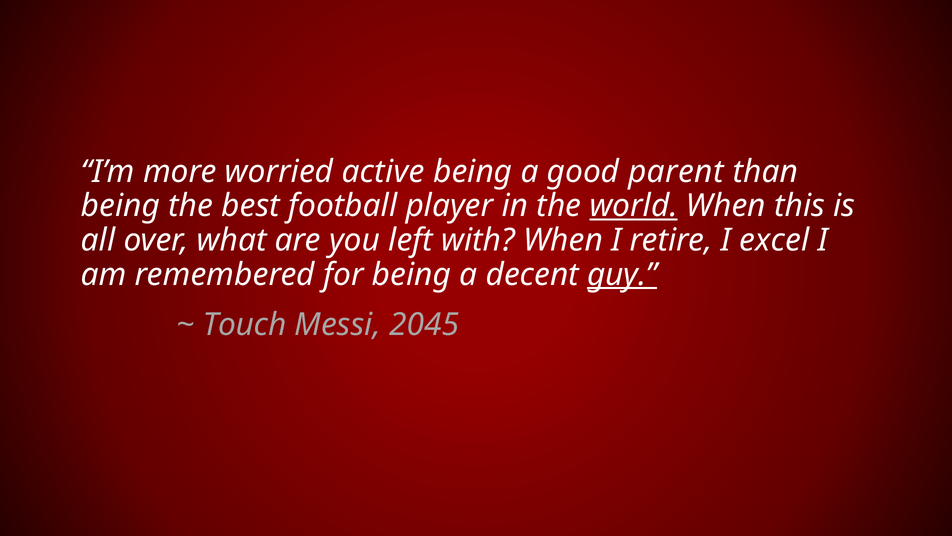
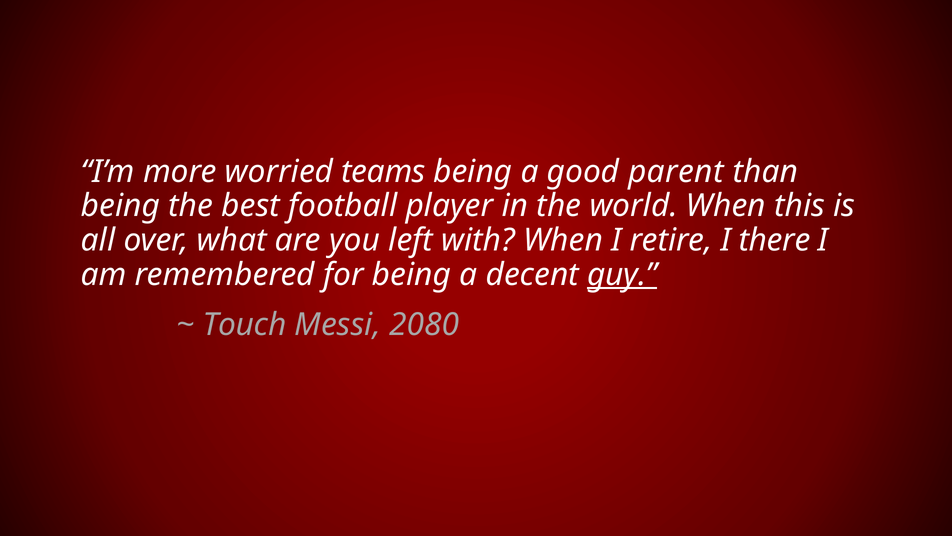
active: active -> teams
world underline: present -> none
excel: excel -> there
2045: 2045 -> 2080
